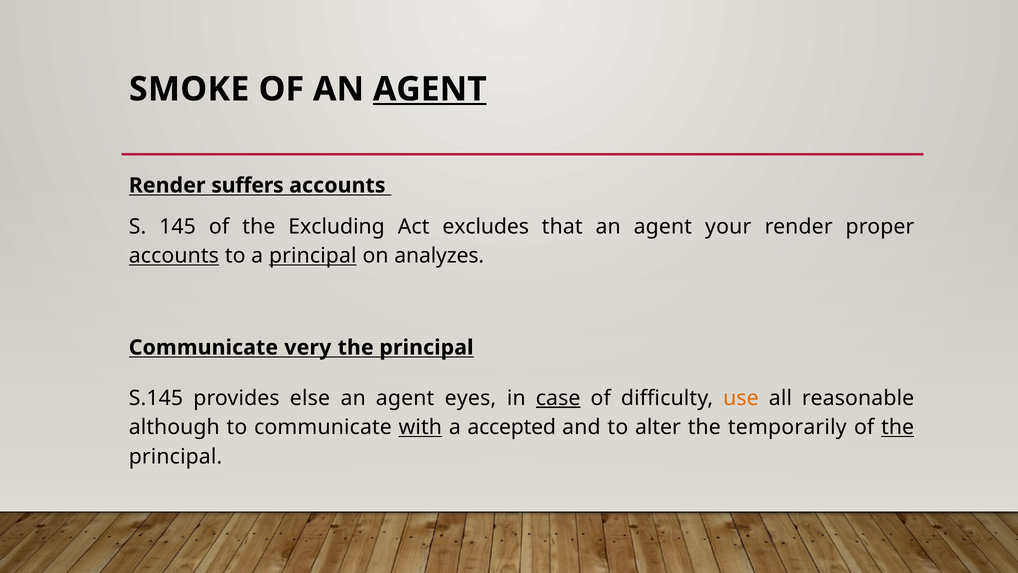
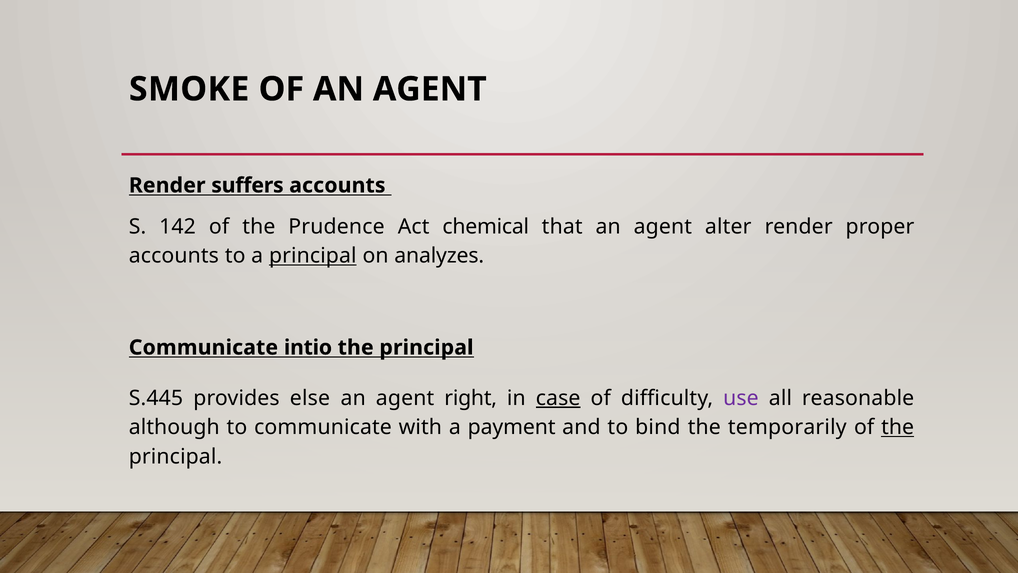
AGENT at (430, 89) underline: present -> none
145: 145 -> 142
Excluding: Excluding -> Prudence
excludes: excludes -> chemical
your: your -> alter
accounts at (174, 256) underline: present -> none
very: very -> intio
S.145: S.145 -> S.445
eyes: eyes -> right
use colour: orange -> purple
with underline: present -> none
accepted: accepted -> payment
alter: alter -> bind
